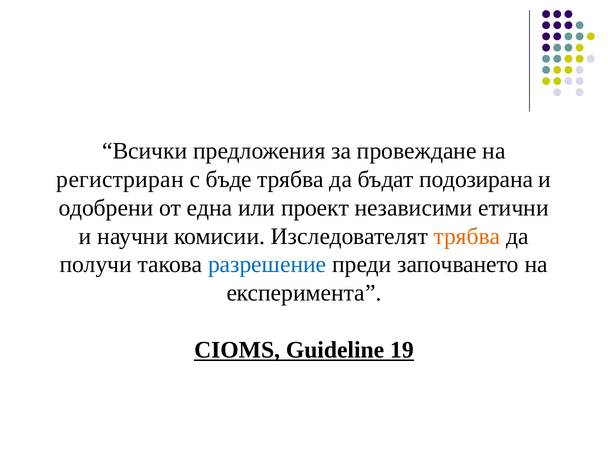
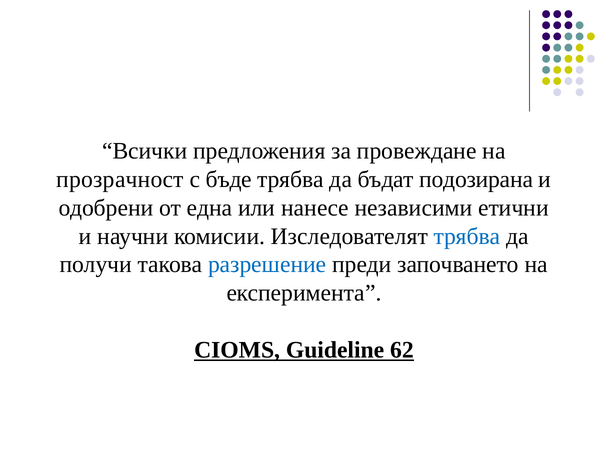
регистриран: регистриран -> прозрачност
проект: проект -> нанесе
трябва at (467, 236) colour: orange -> blue
19: 19 -> 62
